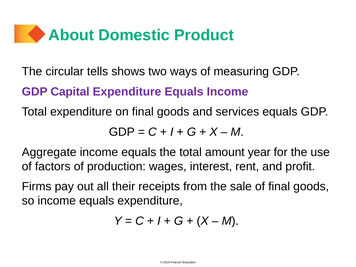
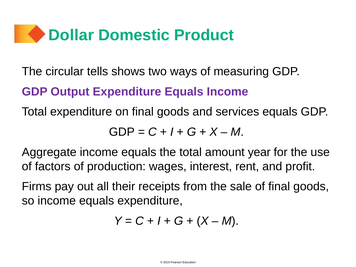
About: About -> Dollar
Capital: Capital -> Output
